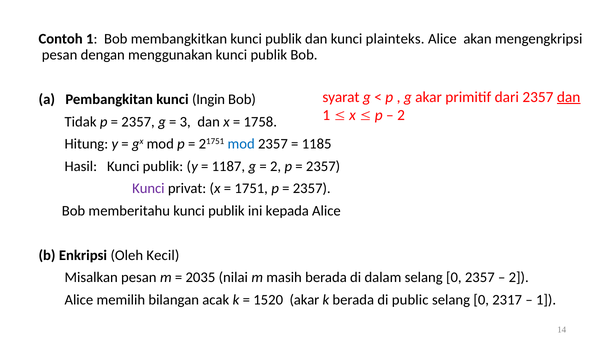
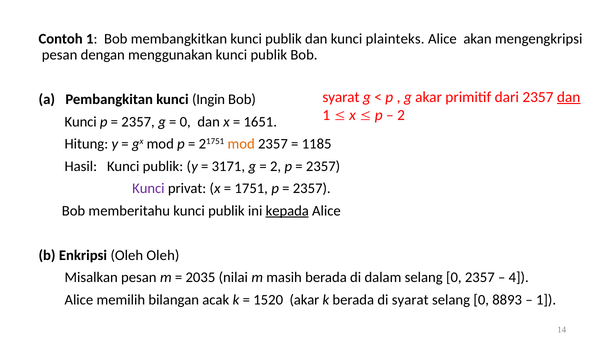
Tidak at (81, 122): Tidak -> Kunci
3 at (185, 122): 3 -> 0
1758: 1758 -> 1651
mod at (241, 144) colour: blue -> orange
1187: 1187 -> 3171
kepada underline: none -> present
Oleh Kecil: Kecil -> Oleh
2 at (519, 277): 2 -> 4
di public: public -> syarat
2317: 2317 -> 8893
